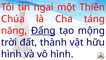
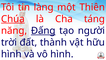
ngai: ngai -> làng
Chúa underline: none -> present
mộng: mộng -> người
